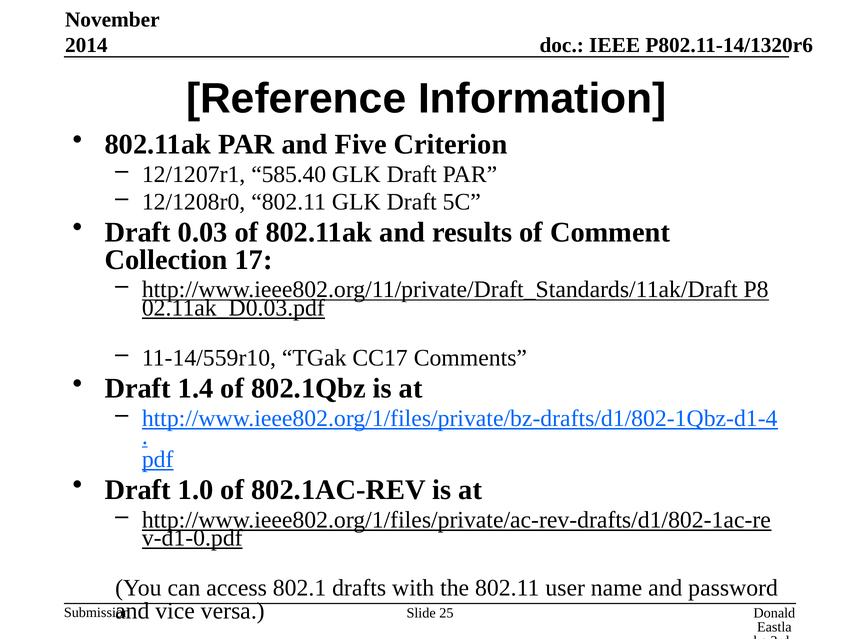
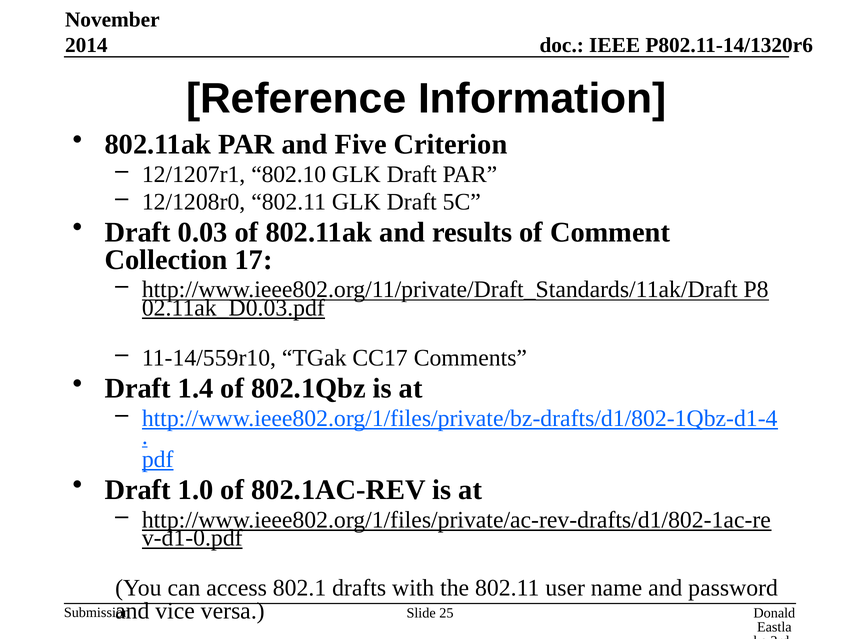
585.40: 585.40 -> 802.10
